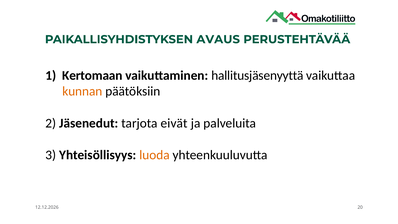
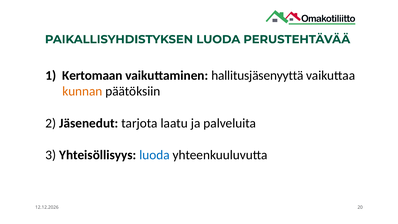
PAIKALLISYHDISTYKSEN AVAUS: AVAUS -> LUODA
eivät: eivät -> laatu
luoda at (155, 155) colour: orange -> blue
